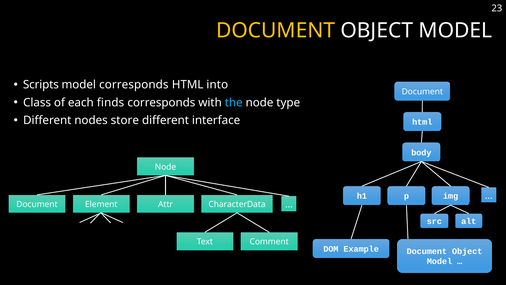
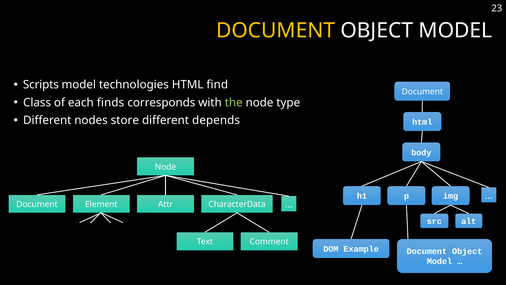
model corresponds: corresponds -> technologies
into: into -> find
the colour: light blue -> light green
interface: interface -> depends
